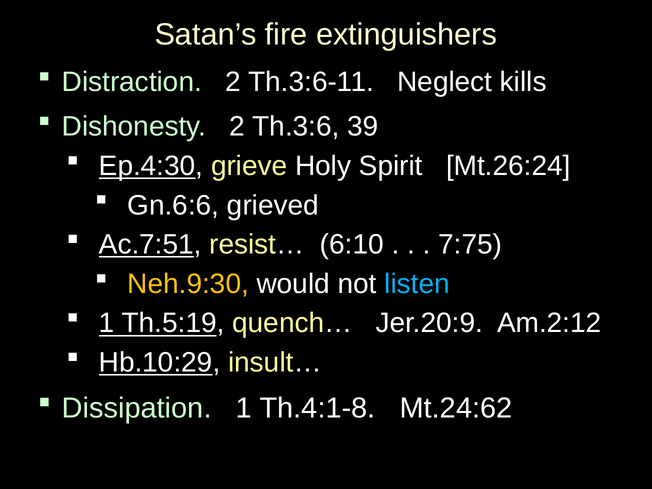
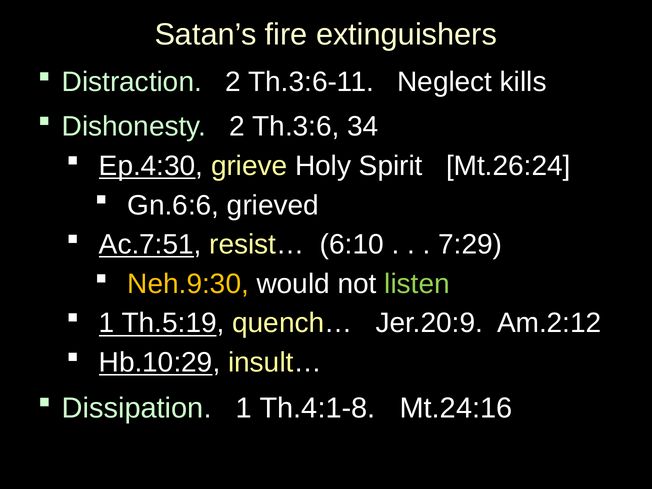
39: 39 -> 34
7:75: 7:75 -> 7:29
listen colour: light blue -> light green
Mt.24:62: Mt.24:62 -> Mt.24:16
